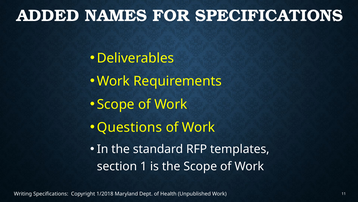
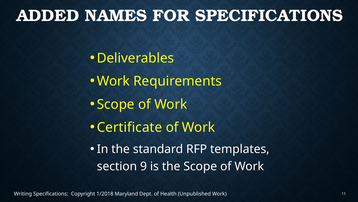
Questions: Questions -> Certificate
1: 1 -> 9
